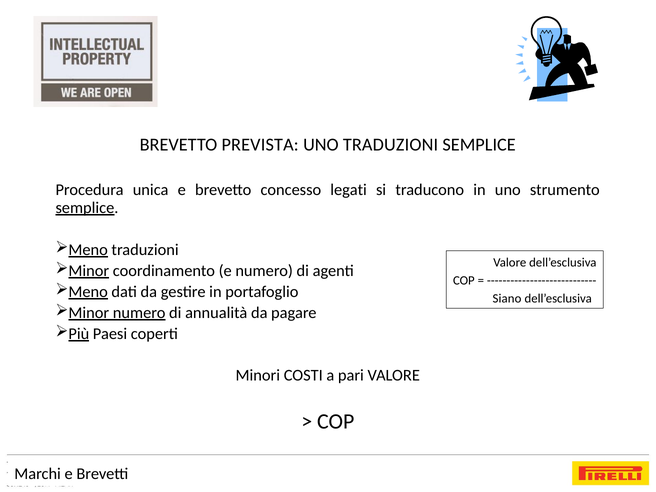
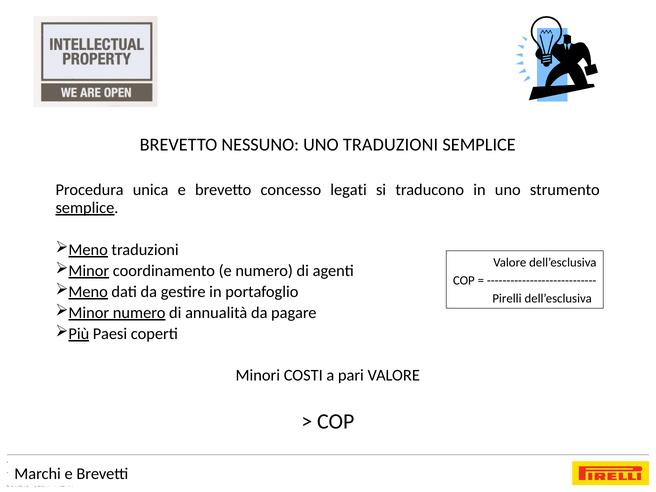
PREVISTA: PREVISTA -> NESSUNO
Siano: Siano -> Pirelli
